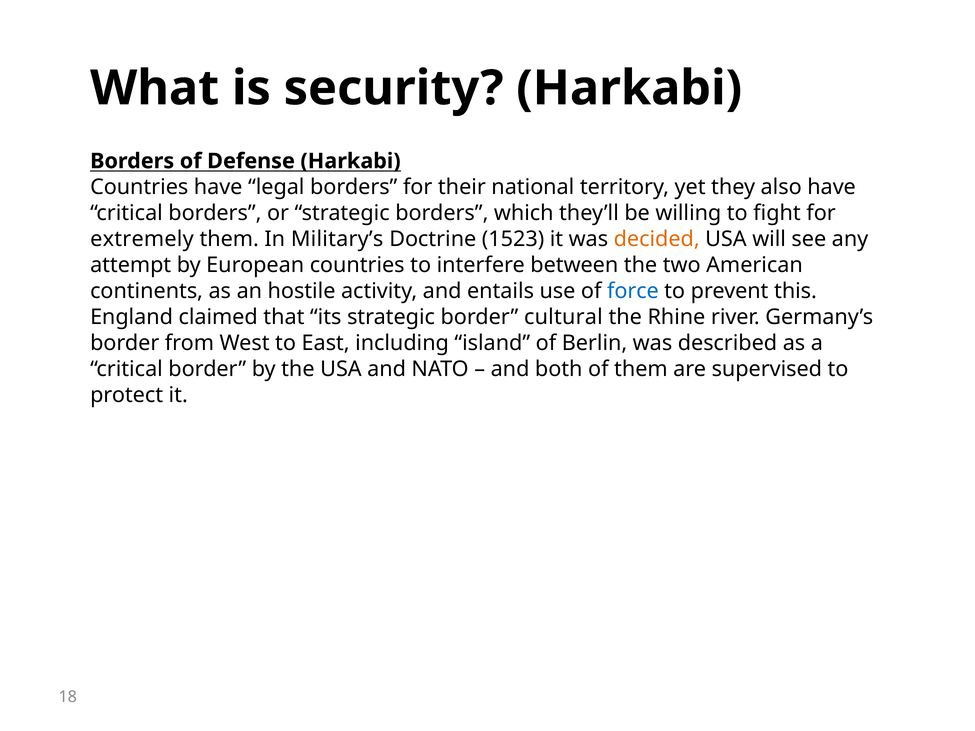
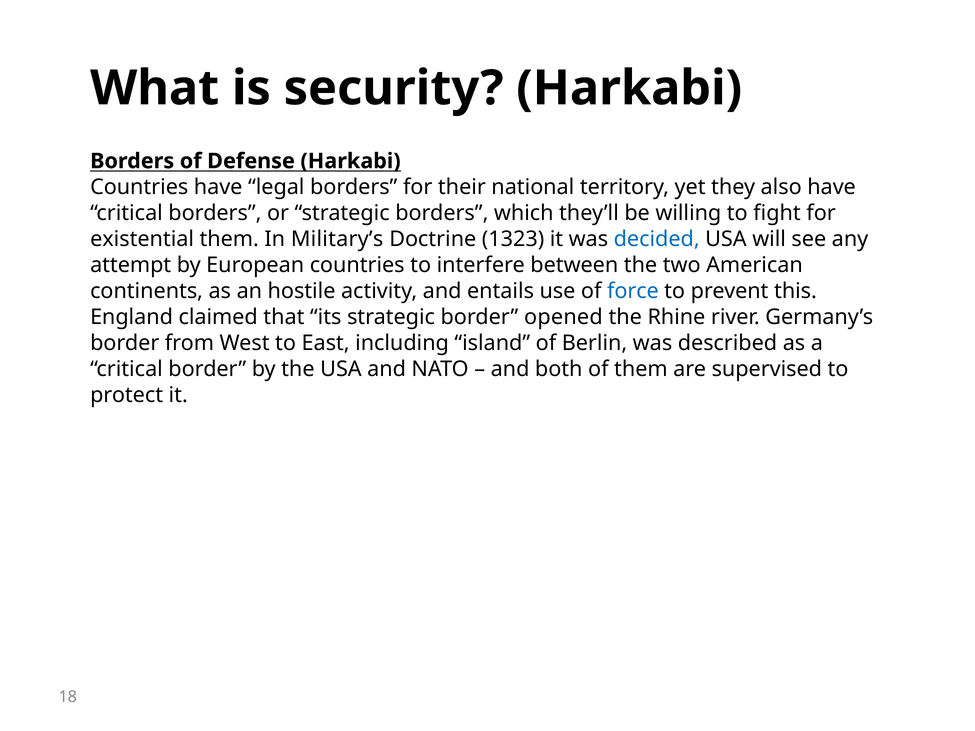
extremely: extremely -> existential
1523: 1523 -> 1323
decided colour: orange -> blue
cultural: cultural -> opened
